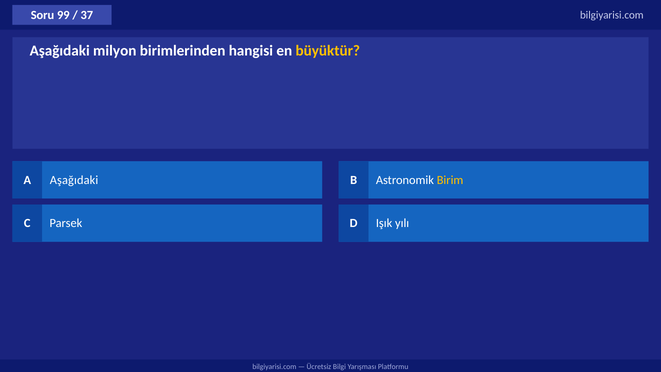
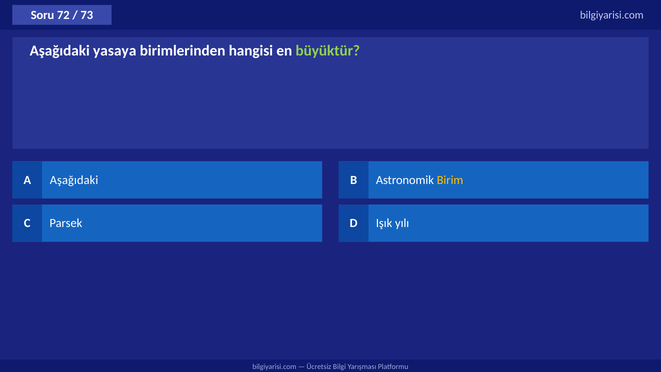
99: 99 -> 72
37: 37 -> 73
milyon: milyon -> yasaya
büyüktür colour: yellow -> light green
